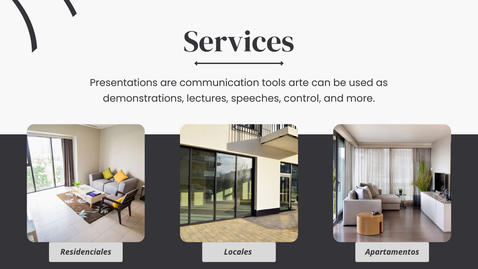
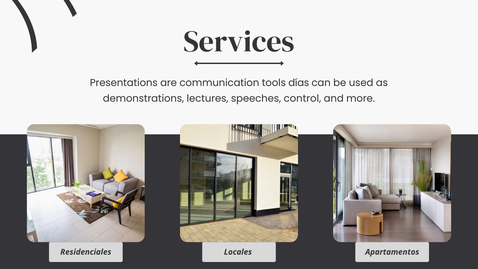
arte: arte -> días
